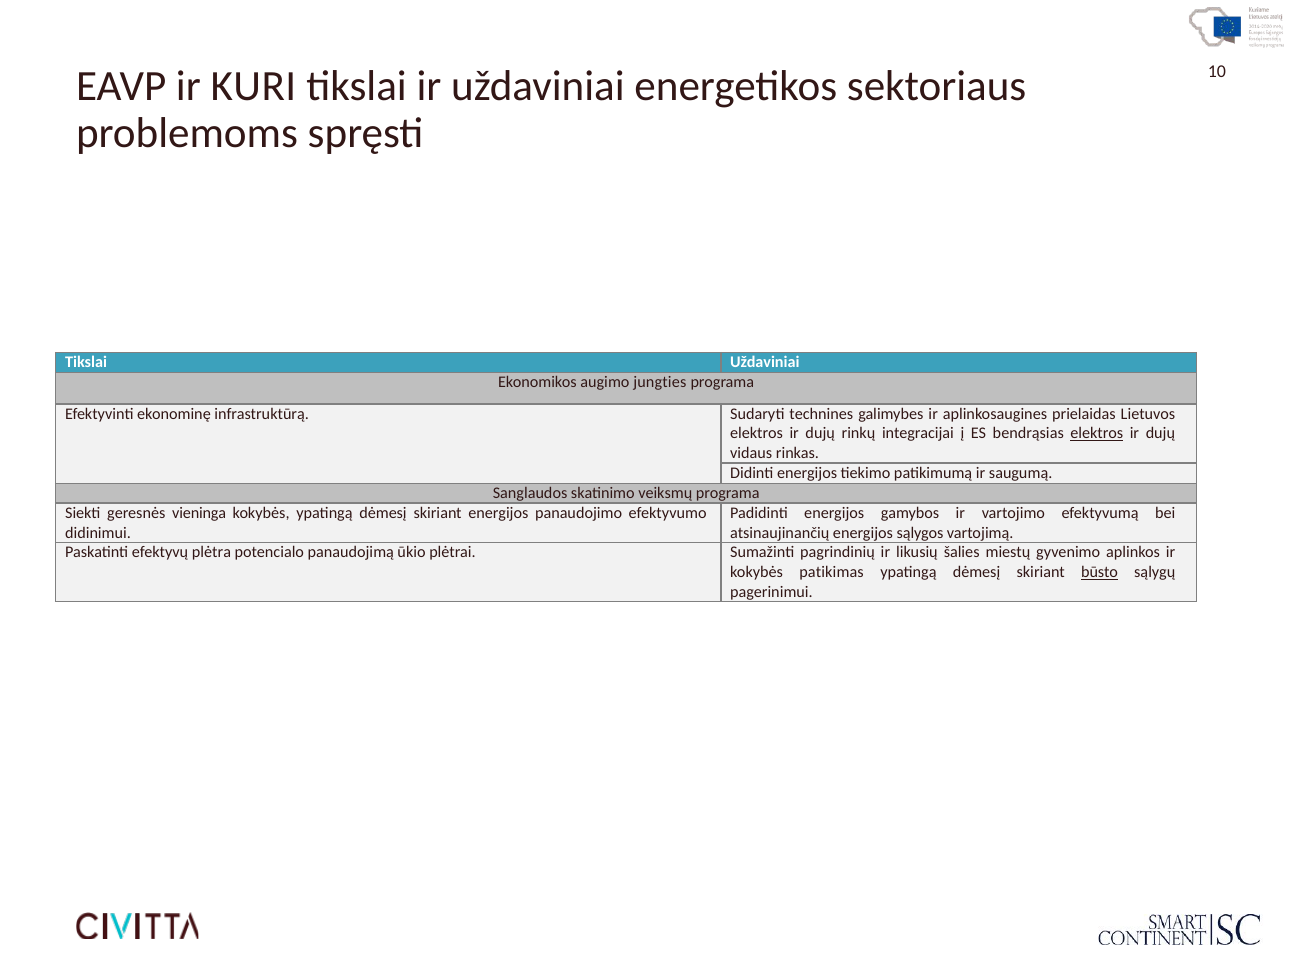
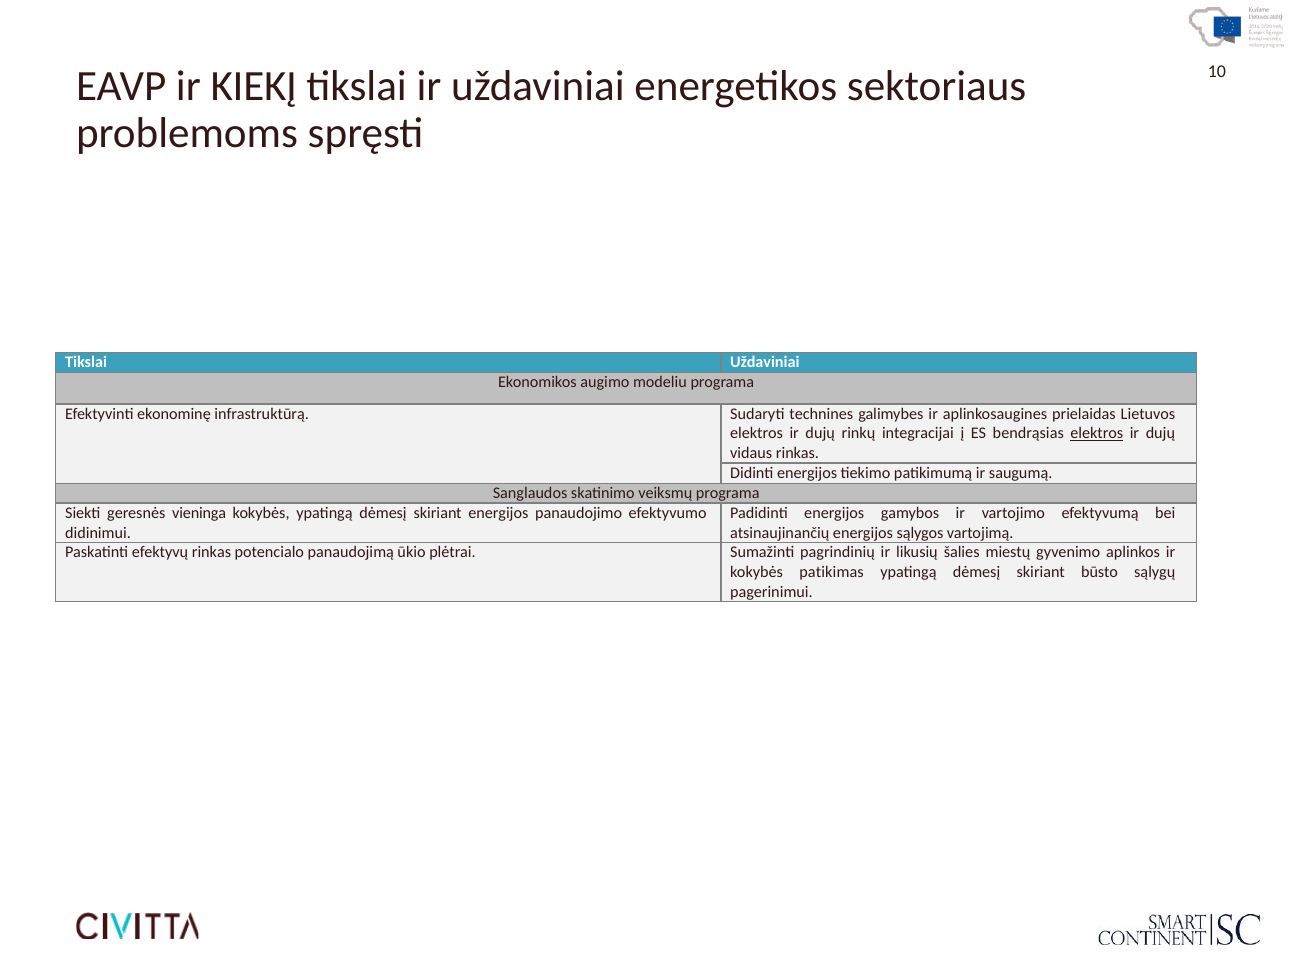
KURI: KURI -> KIEKĮ
jungties: jungties -> modeliu
efektyvų plėtra: plėtra -> rinkas
būsto underline: present -> none
